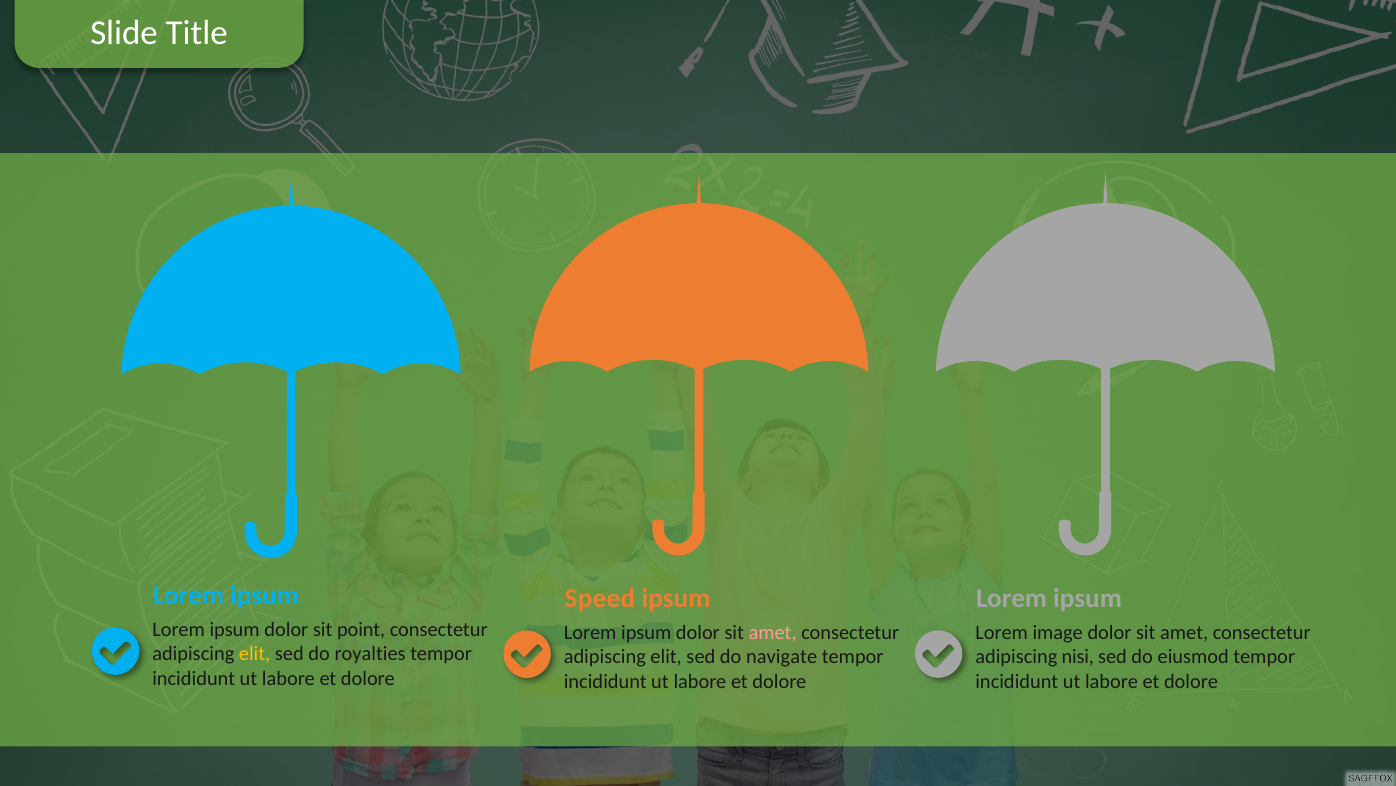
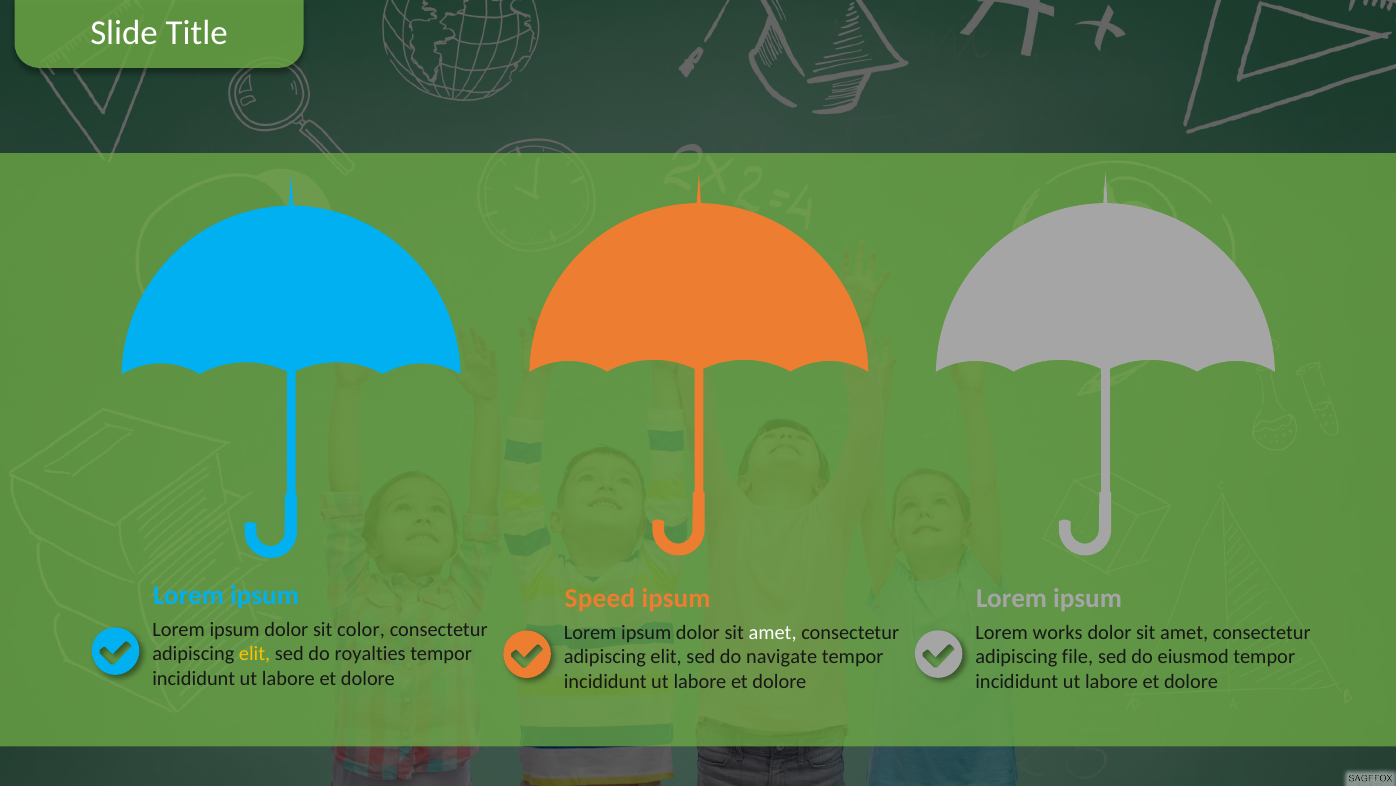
point: point -> color
image: image -> works
amet at (773, 632) colour: pink -> white
nisi: nisi -> file
